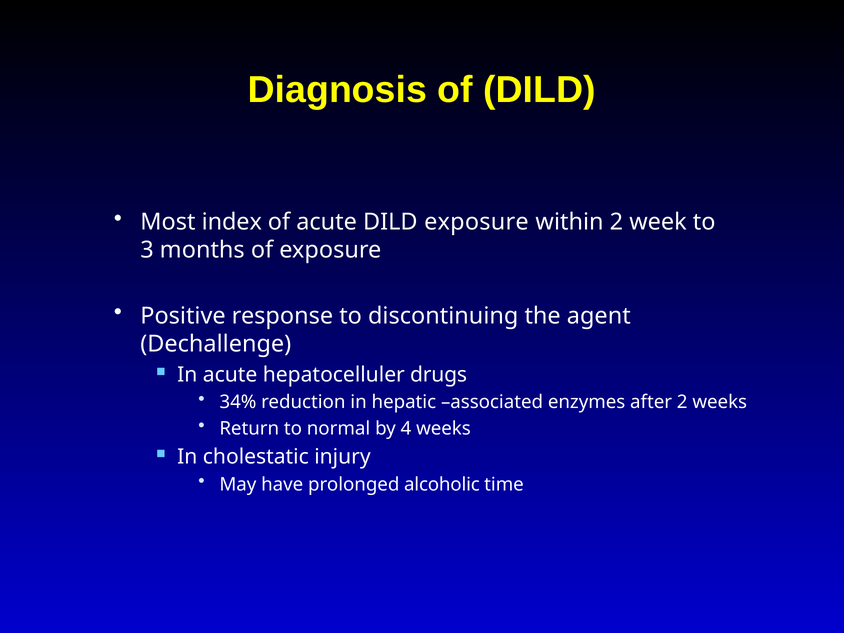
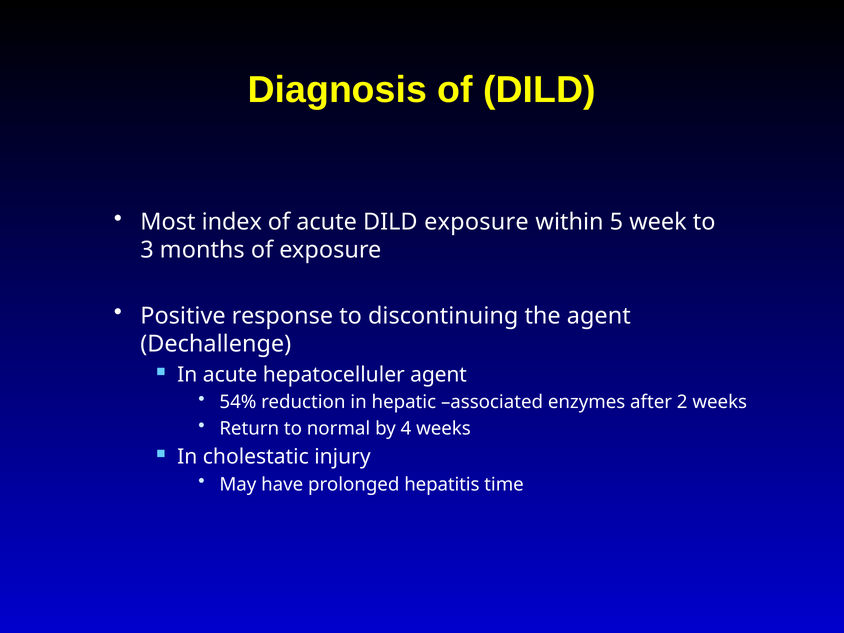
within 2: 2 -> 5
hepatocelluler drugs: drugs -> agent
34%: 34% -> 54%
alcoholic: alcoholic -> hepatitis
